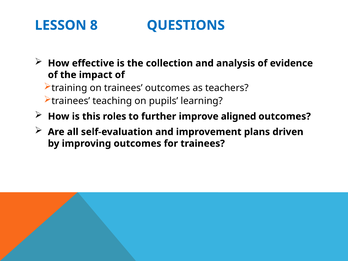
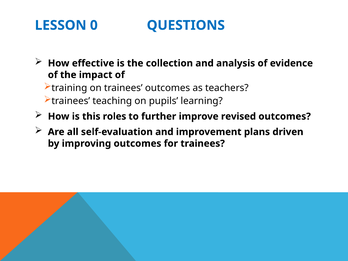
8: 8 -> 0
aligned: aligned -> revised
